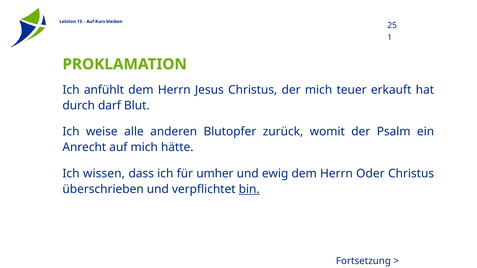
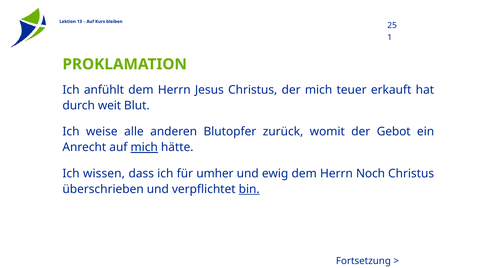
darf: darf -> weit
Psalm: Psalm -> Gebot
mich at (144, 148) underline: none -> present
Oder: Oder -> Noch
